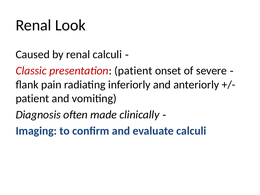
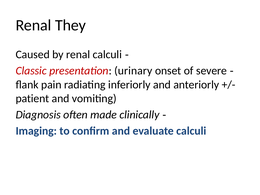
Look: Look -> They
presentation patient: patient -> urinary
